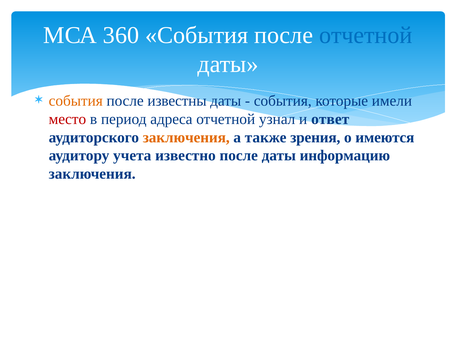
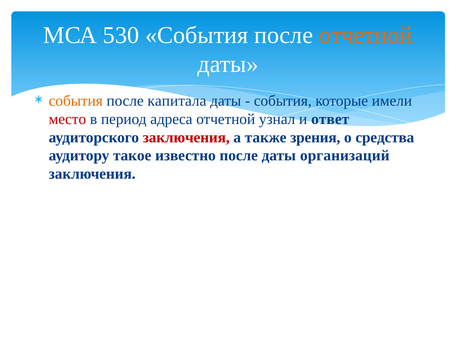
360: 360 -> 530
отчетной at (366, 35) colour: blue -> orange
известны: известны -> капитала
заключения at (186, 137) colour: orange -> red
имеются: имеются -> средства
учета: учета -> такое
информацию: информацию -> организаций
